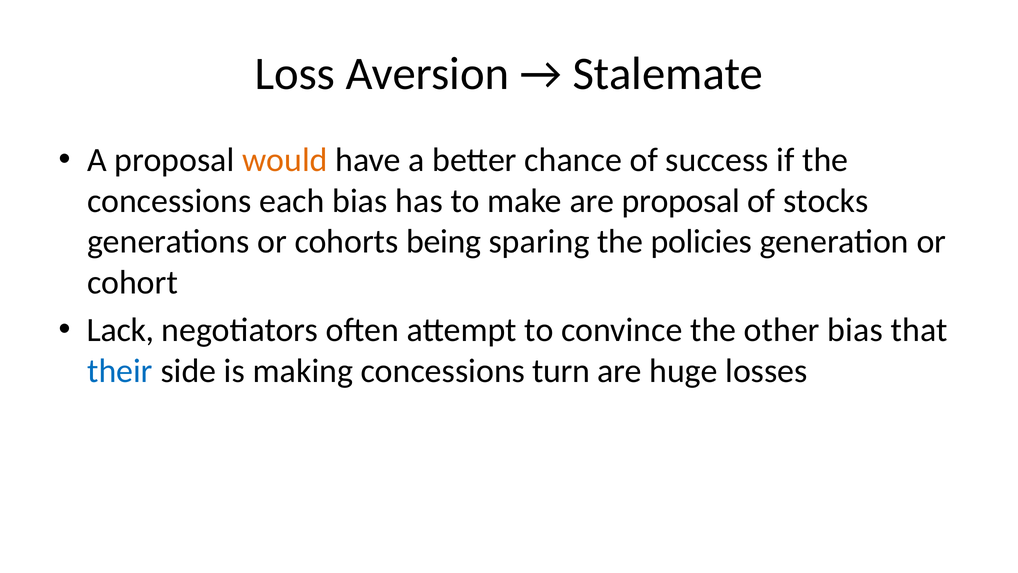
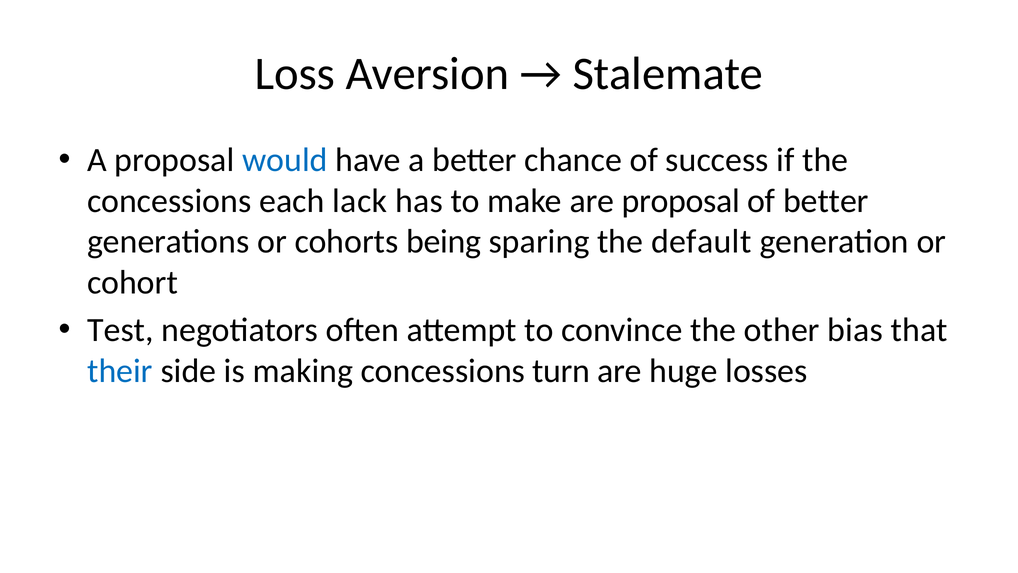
would colour: orange -> blue
each bias: bias -> lack
of stocks: stocks -> better
policies: policies -> default
Lack: Lack -> Test
